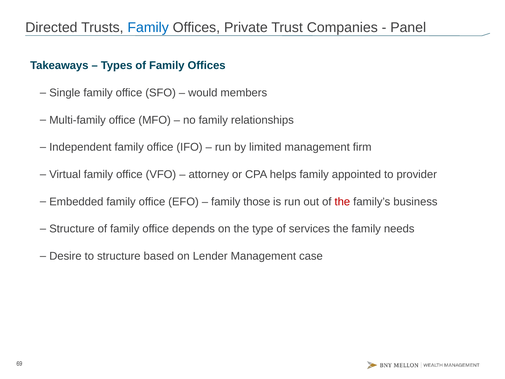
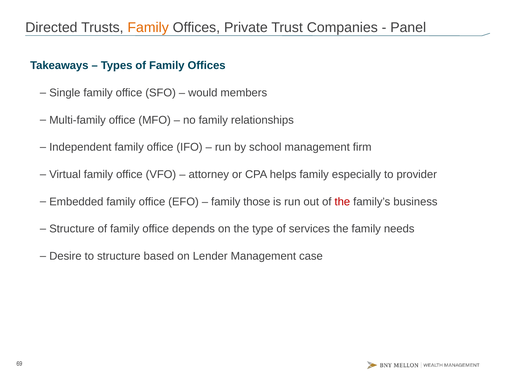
Family at (148, 28) colour: blue -> orange
limited: limited -> school
appointed: appointed -> especially
